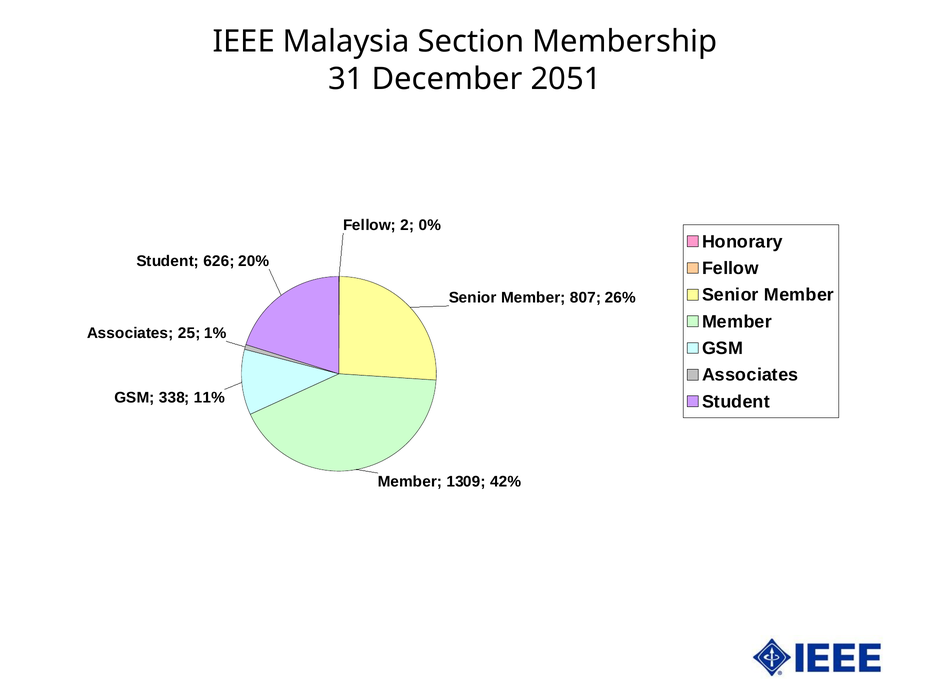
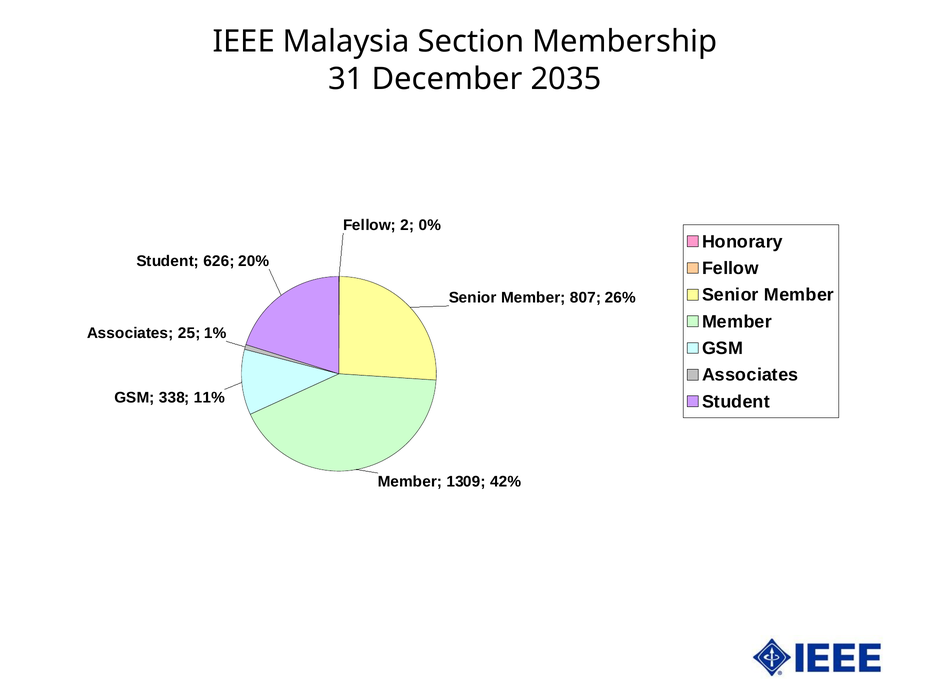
2051: 2051 -> 2035
